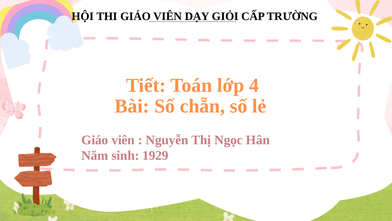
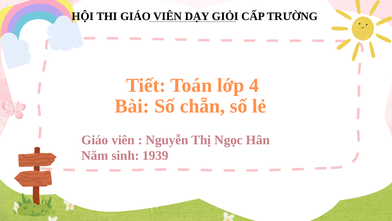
1929: 1929 -> 1939
